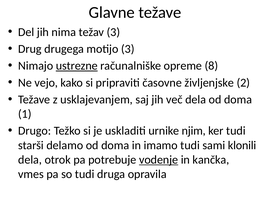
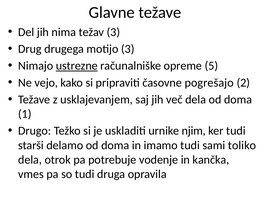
8: 8 -> 5
življenjske: življenjske -> pogrešajo
klonili: klonili -> toliko
vodenje underline: present -> none
